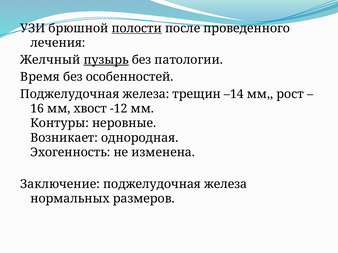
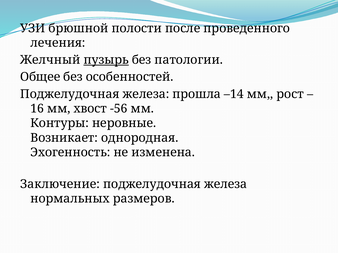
полости underline: present -> none
Время: Время -> Общее
трещин: трещин -> прошла
-12: -12 -> -56
